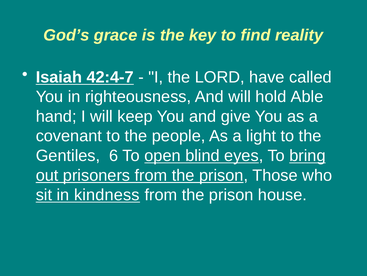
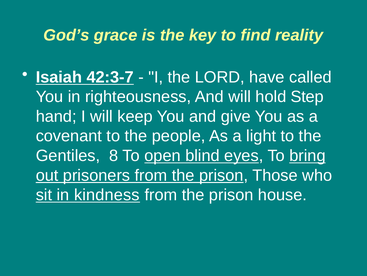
42:4-7: 42:4-7 -> 42:3-7
Able: Able -> Step
6: 6 -> 8
